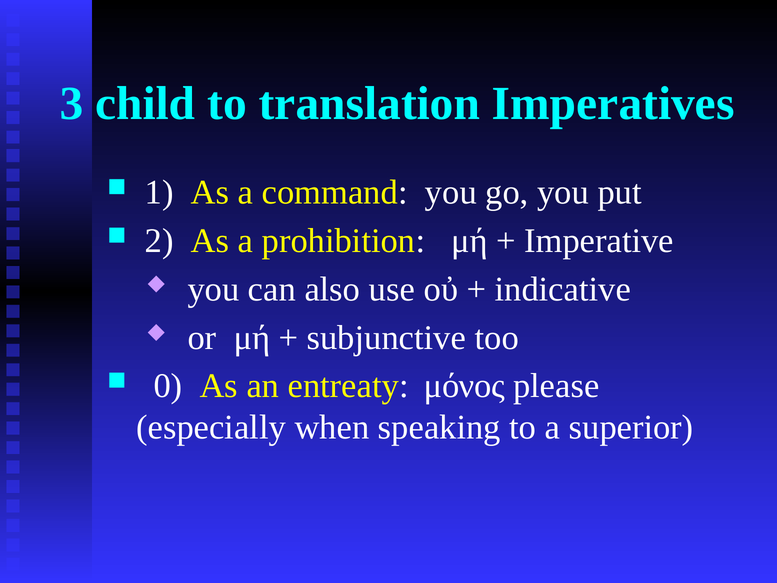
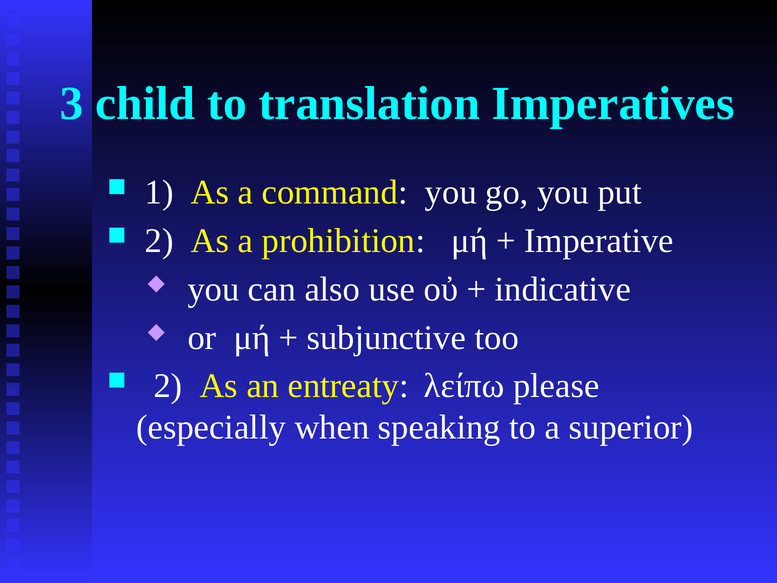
0 at (168, 386): 0 -> 2
μόνος: μόνος -> λείπω
